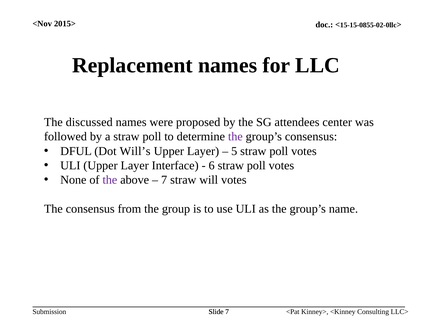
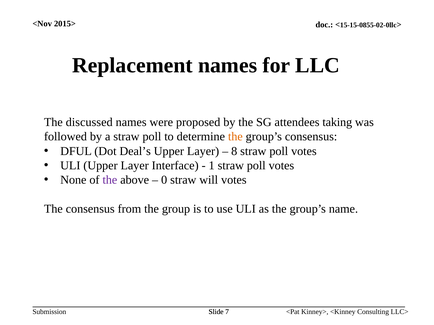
center: center -> taking
the at (235, 137) colour: purple -> orange
Will’s: Will’s -> Deal’s
5: 5 -> 8
6: 6 -> 1
7 at (164, 180): 7 -> 0
